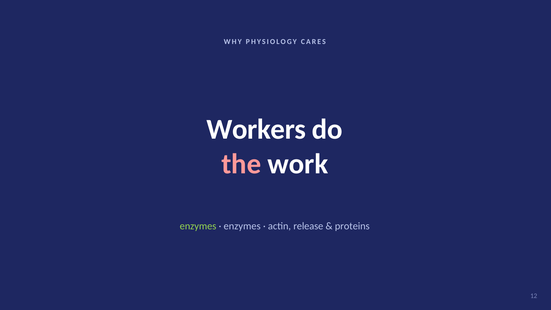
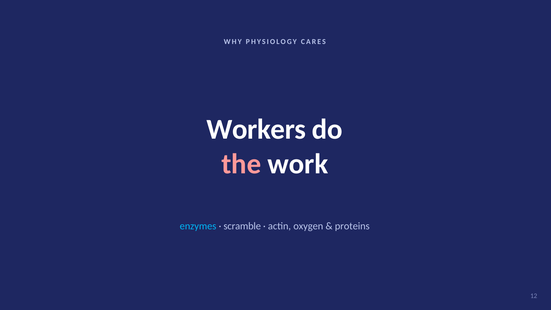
enzymes at (198, 226) colour: light green -> light blue
enzymes at (242, 226): enzymes -> scramble
release: release -> oxygen
